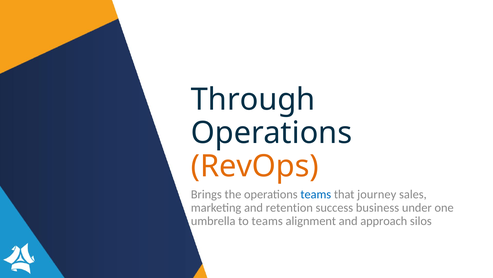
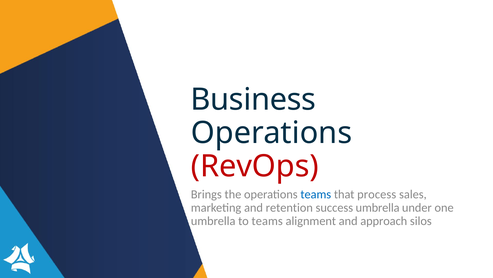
Through: Through -> Business
RevOps colour: orange -> red
journey: journey -> process
success business: business -> umbrella
